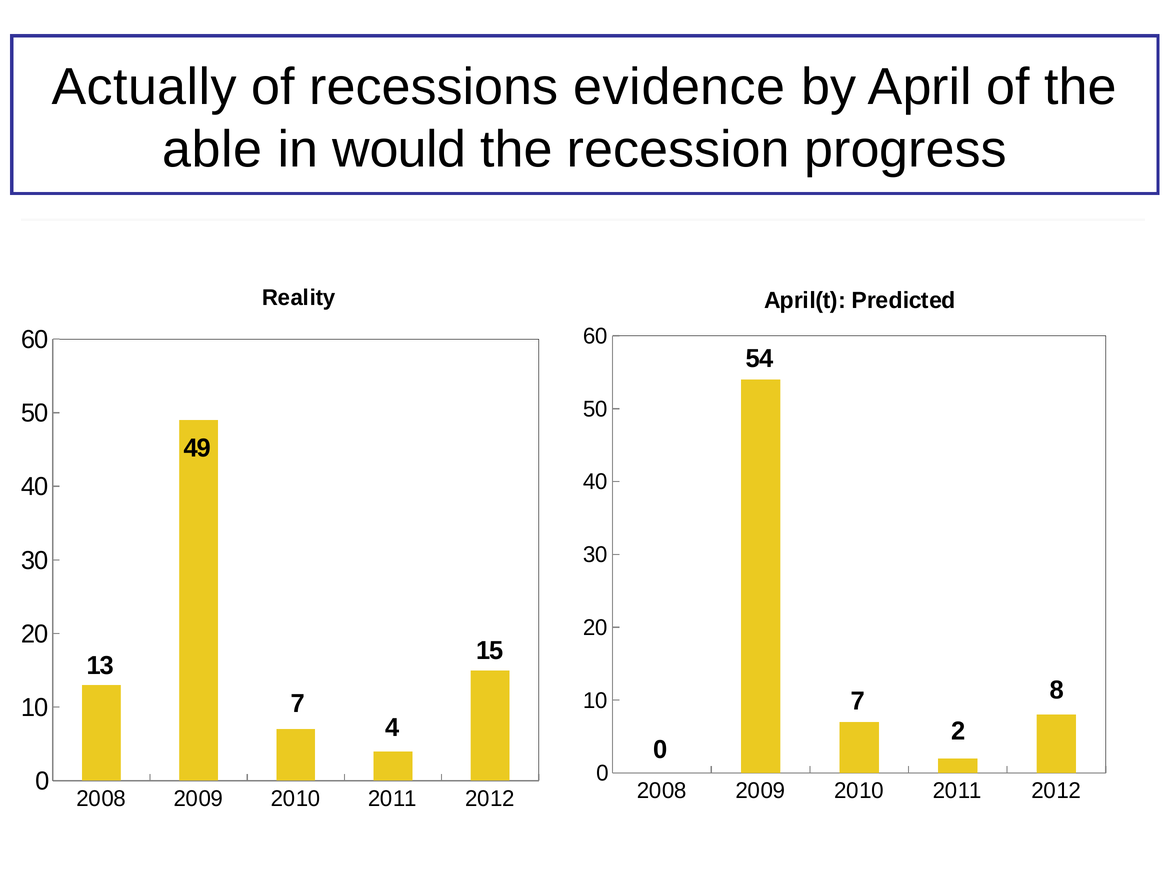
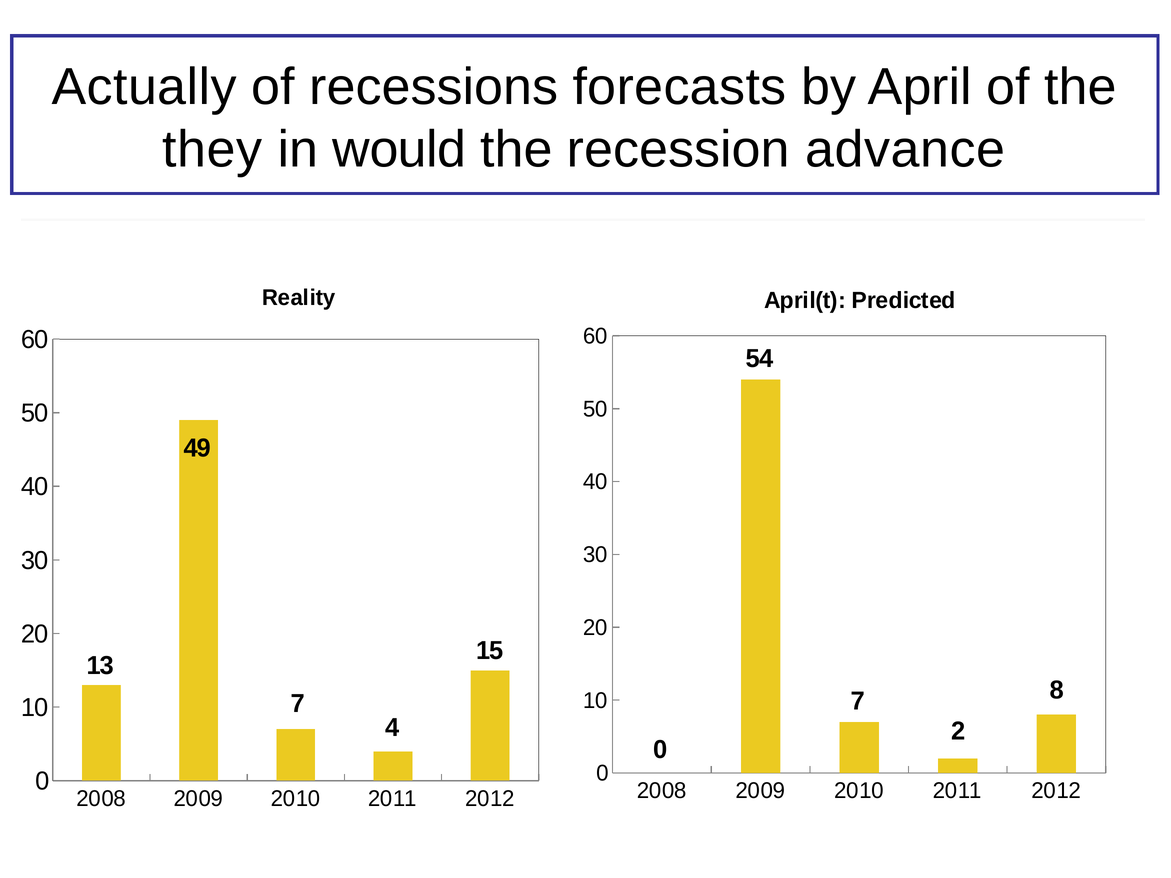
evidence: evidence -> forecasts
able: able -> they
progress: progress -> advance
